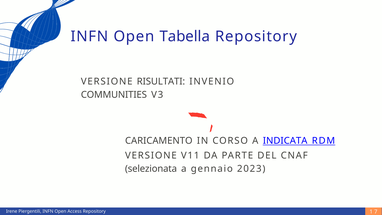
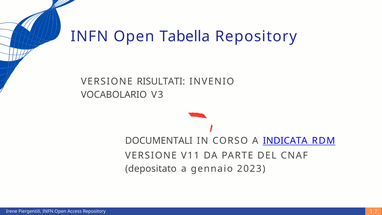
COMMUNITIES: COMMUNITIES -> VOCABOLARIO
CARICAMENTO: CARICAMENTO -> DOCUMENTALI
selezionata: selezionata -> depositato
